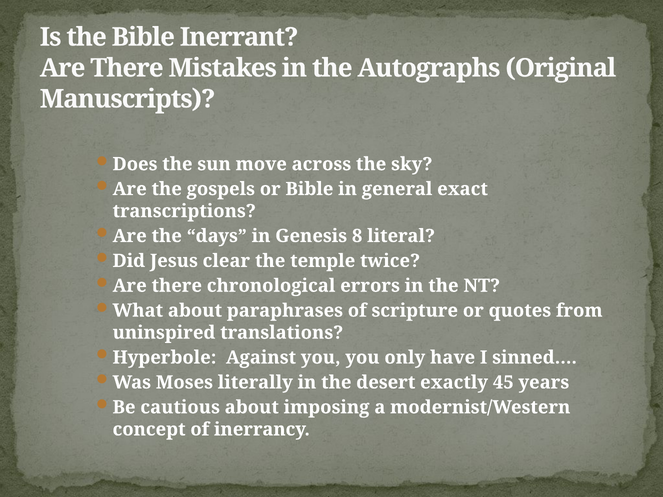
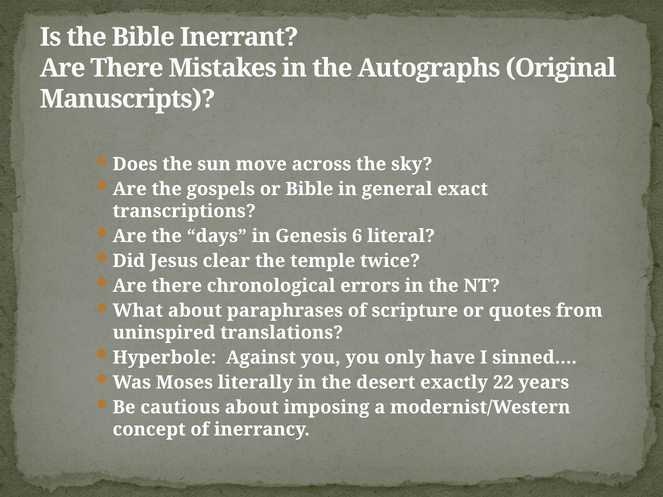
8: 8 -> 6
45: 45 -> 22
